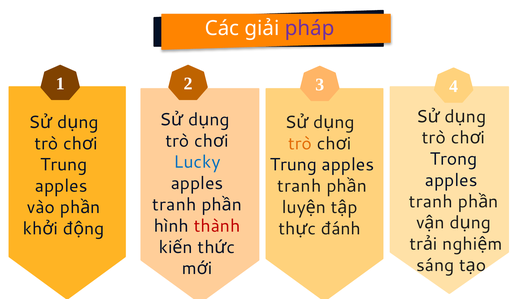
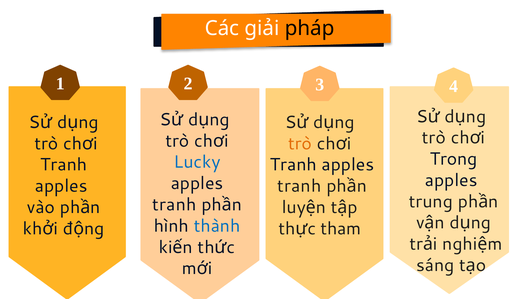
pháp colour: purple -> black
Trung at (64, 165): Trung -> Tranh
Trung at (293, 165): Trung -> Tranh
tranh at (431, 201): tranh -> trung
thành colour: red -> blue
đánh: đánh -> tham
